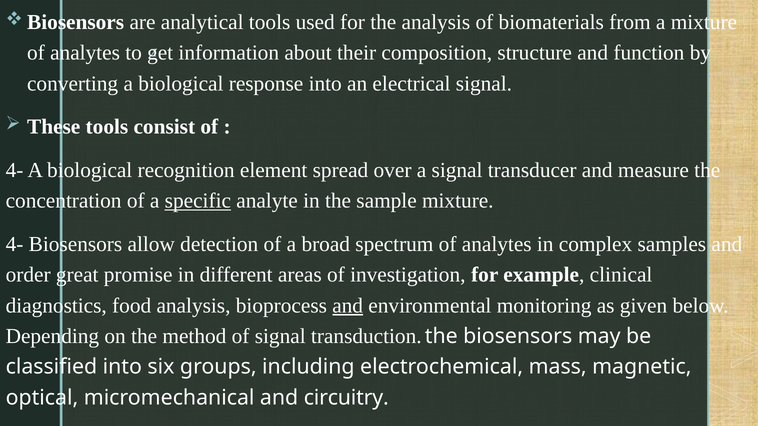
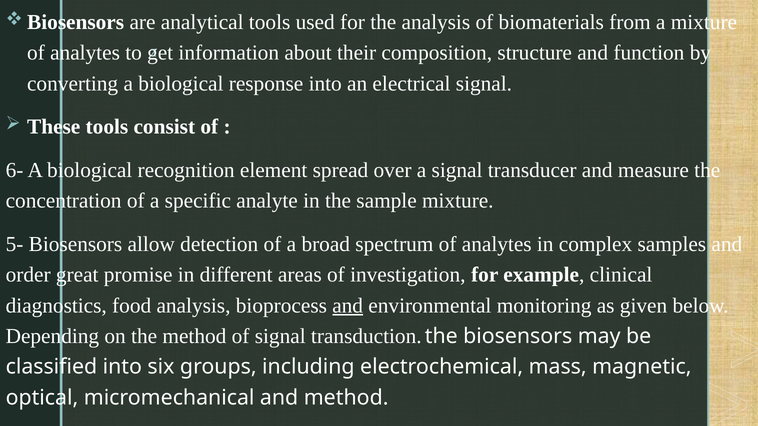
4- at (15, 170): 4- -> 6-
specific underline: present -> none
4- at (15, 244): 4- -> 5-
and circuitry: circuitry -> method
